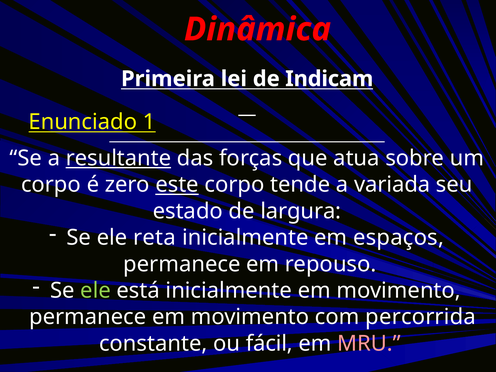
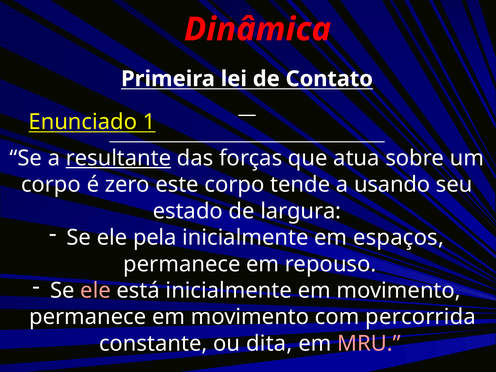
Indicam: Indicam -> Contato
este underline: present -> none
variada: variada -> usando
reta: reta -> pela
ele at (96, 291) colour: light green -> pink
fácil: fácil -> dita
